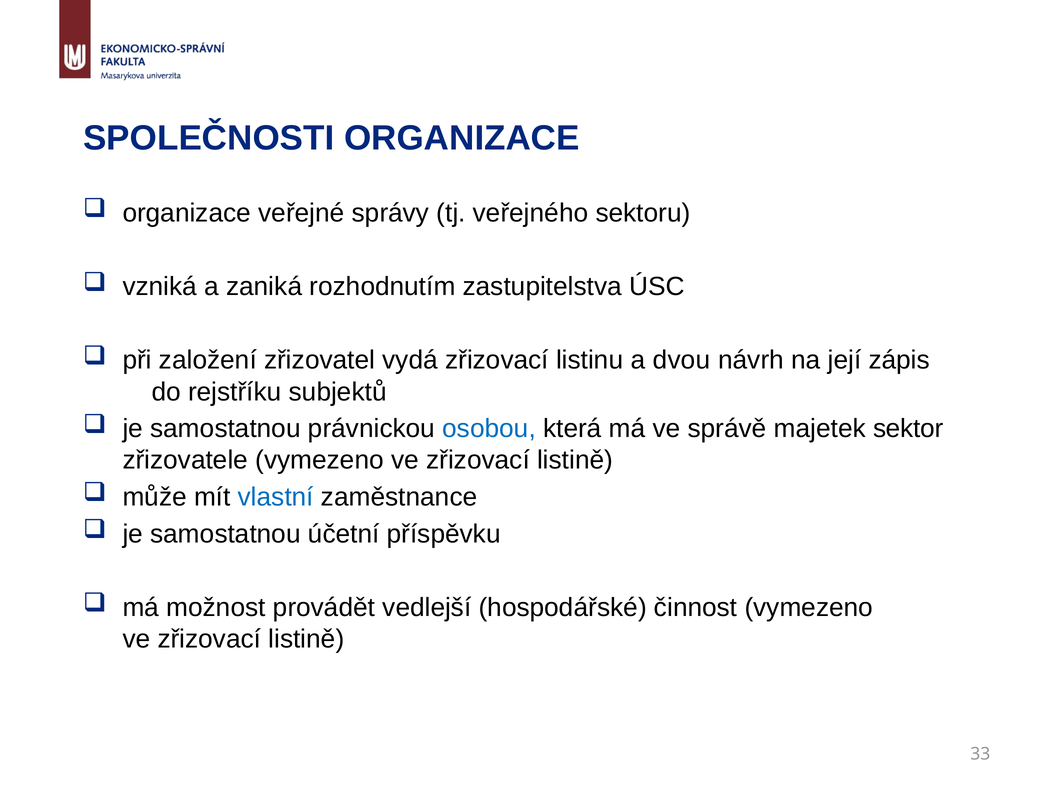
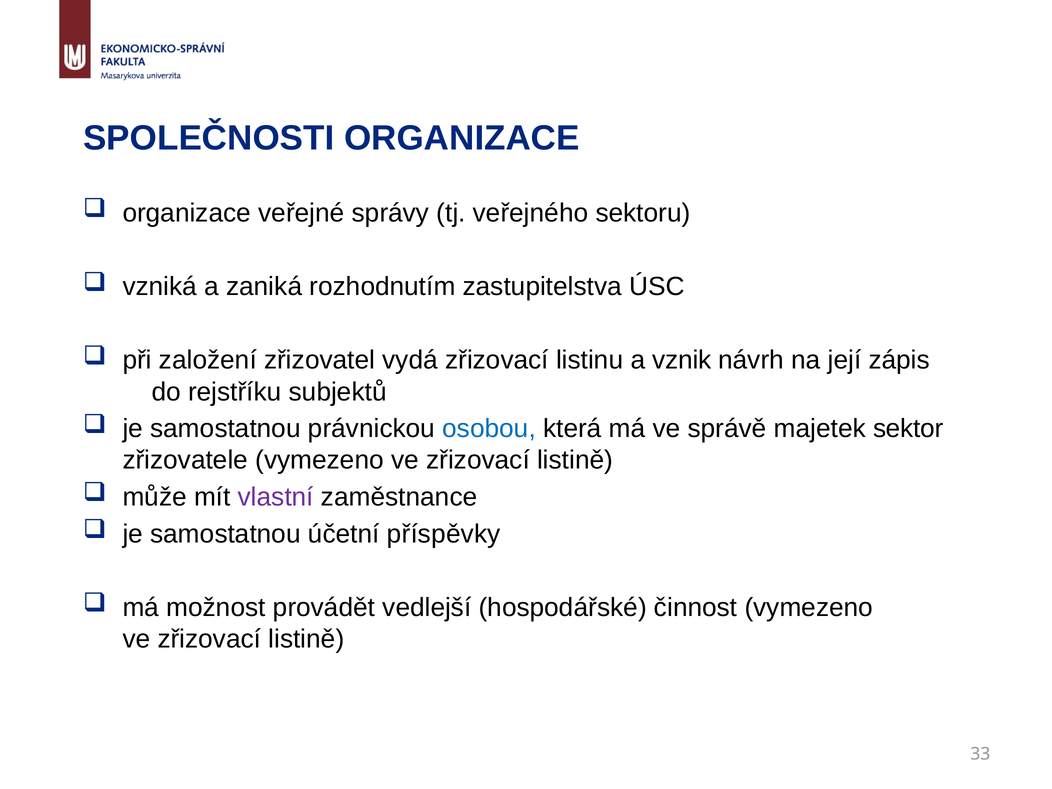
dvou: dvou -> vznik
vlastní colour: blue -> purple
příspěvku: příspěvku -> příspěvky
